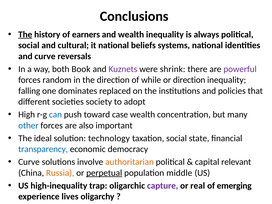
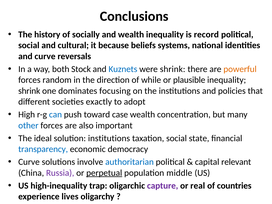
The at (25, 34) underline: present -> none
earners: earners -> socially
always: always -> record
it national: national -> because
Book: Book -> Stock
Kuznets colour: purple -> blue
powerful colour: purple -> orange
or direction: direction -> plausible
falling at (29, 91): falling -> shrink
replaced: replaced -> focusing
society: society -> exactly
solution technology: technology -> institutions
authoritarian colour: orange -> blue
Russia colour: orange -> purple
emerging: emerging -> countries
